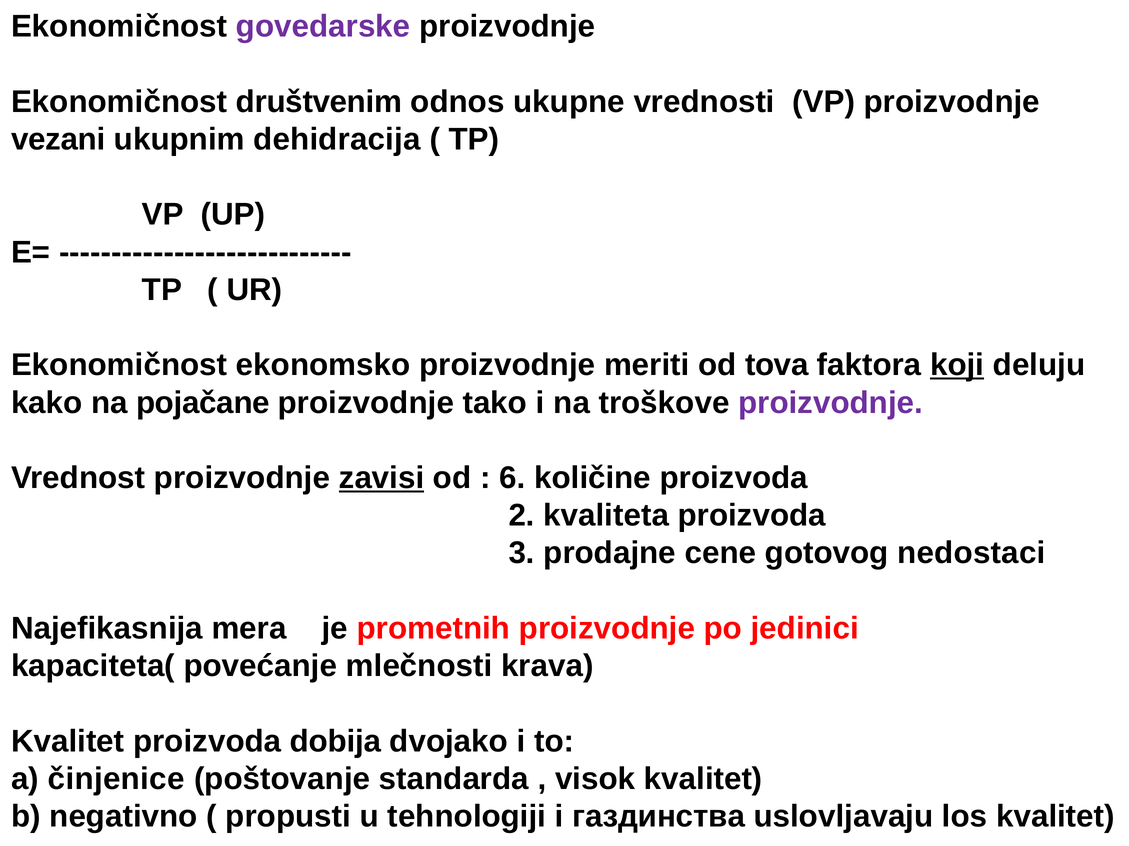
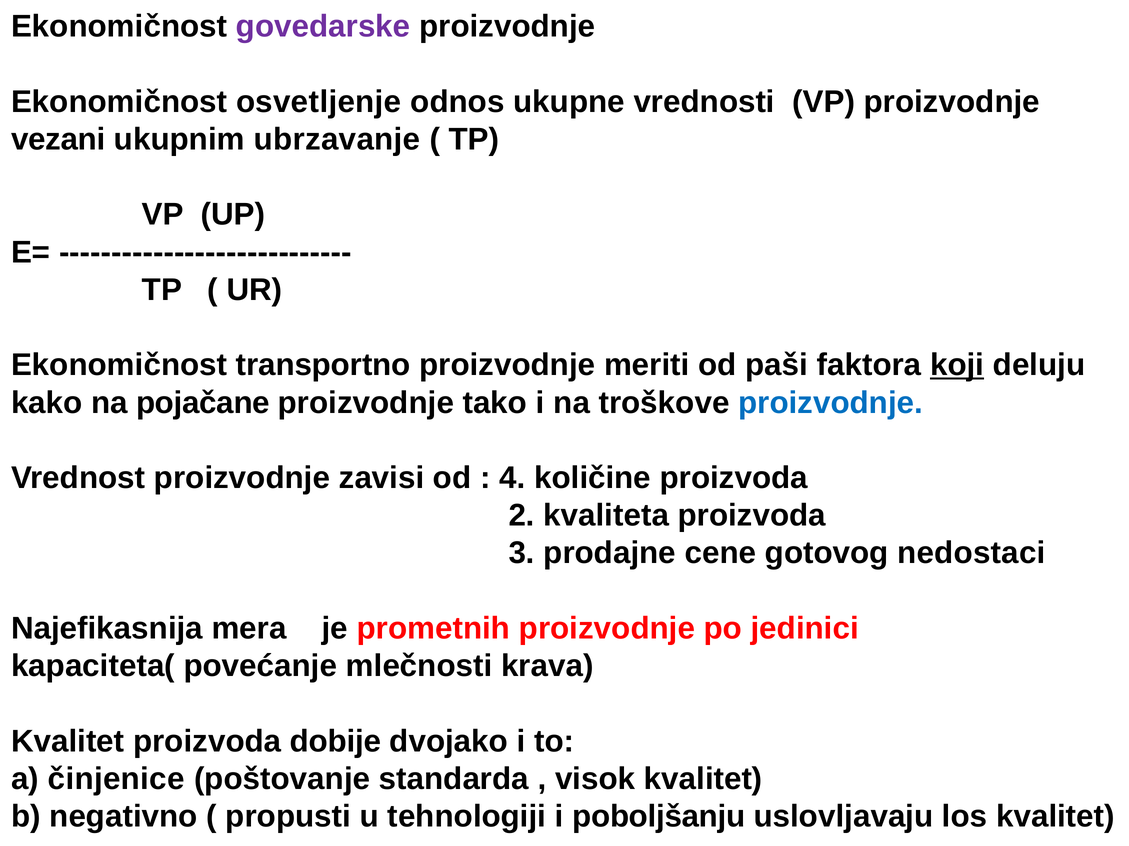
društvenim: društvenim -> osvetljenje
dehidracija: dehidracija -> ubrzavanje
ekonomsko: ekonomsko -> transportno
tova: tova -> paši
proizvodnje at (831, 403) colour: purple -> blue
zavisi underline: present -> none
6: 6 -> 4
dobija: dobija -> dobije
газдинства: газдинства -> poboljšanju
